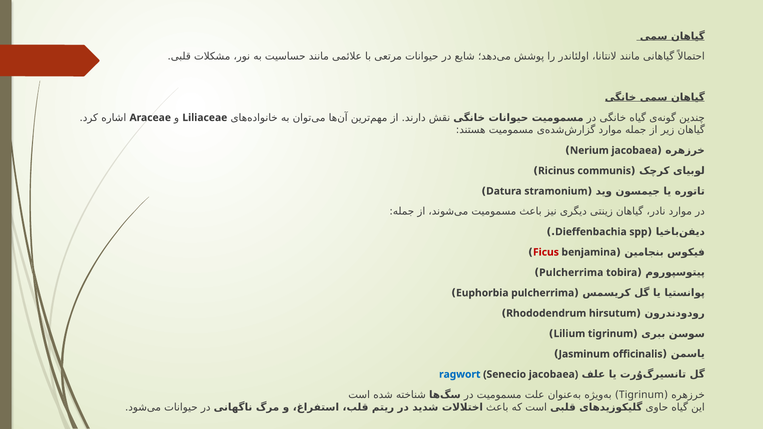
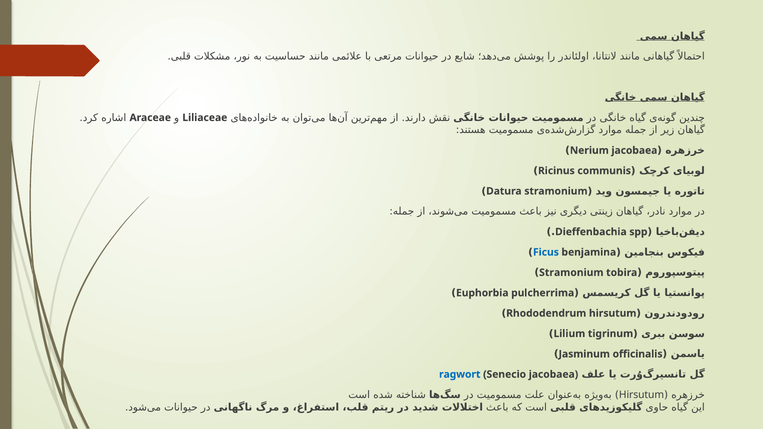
Ficus colour: red -> blue
Pulcherrima at (571, 273): Pulcherrima -> Stramonium
Tigrinum at (641, 395): Tigrinum -> Hirsutum
